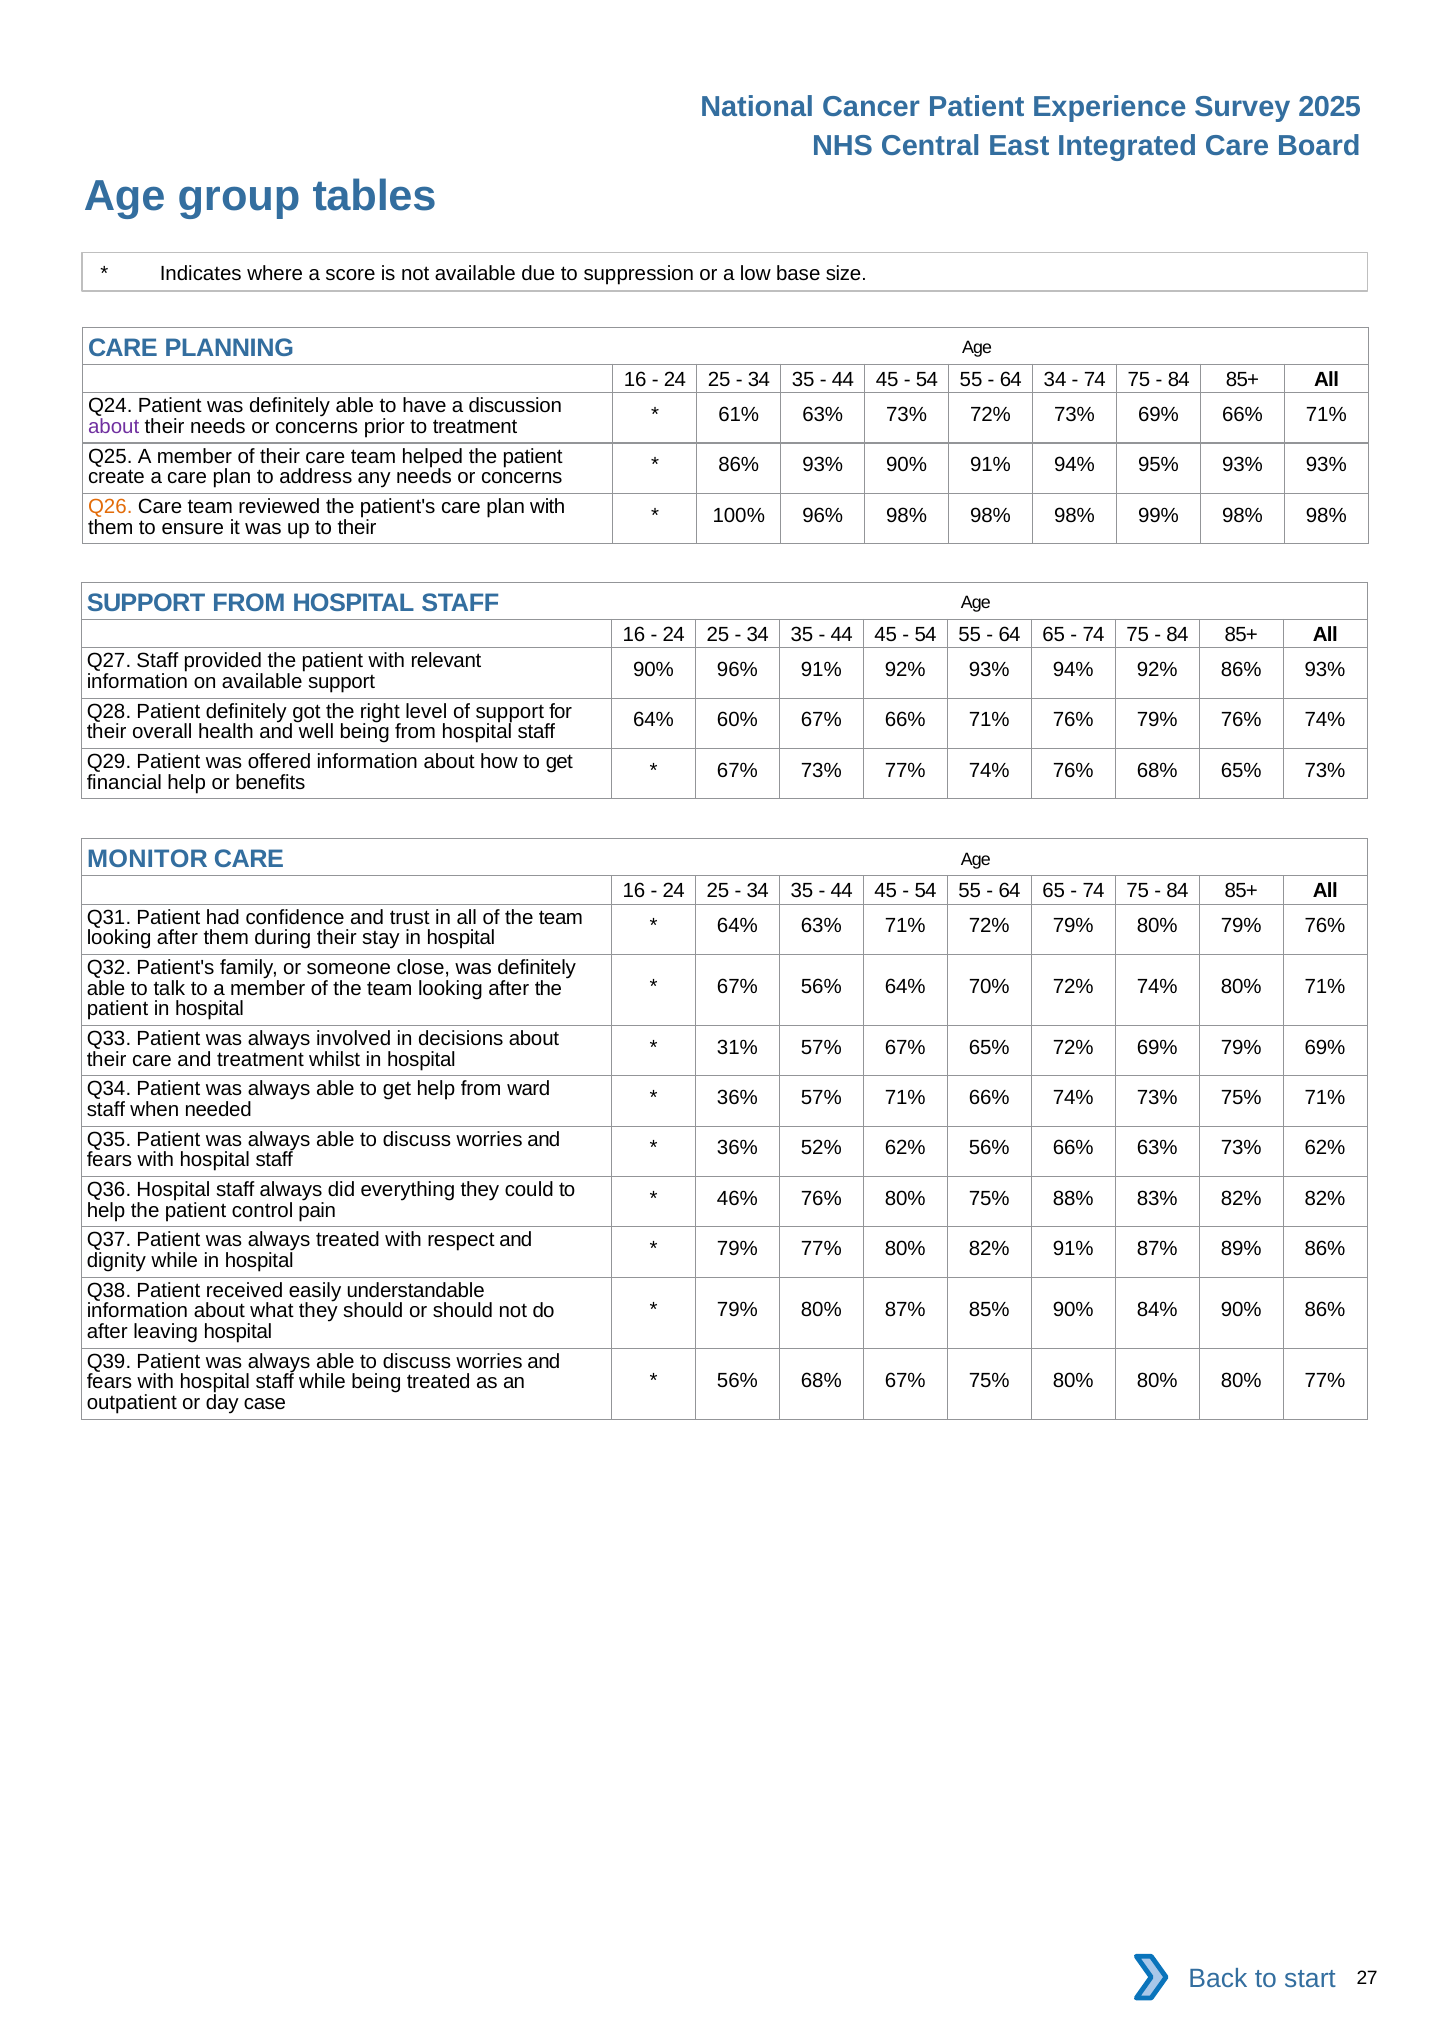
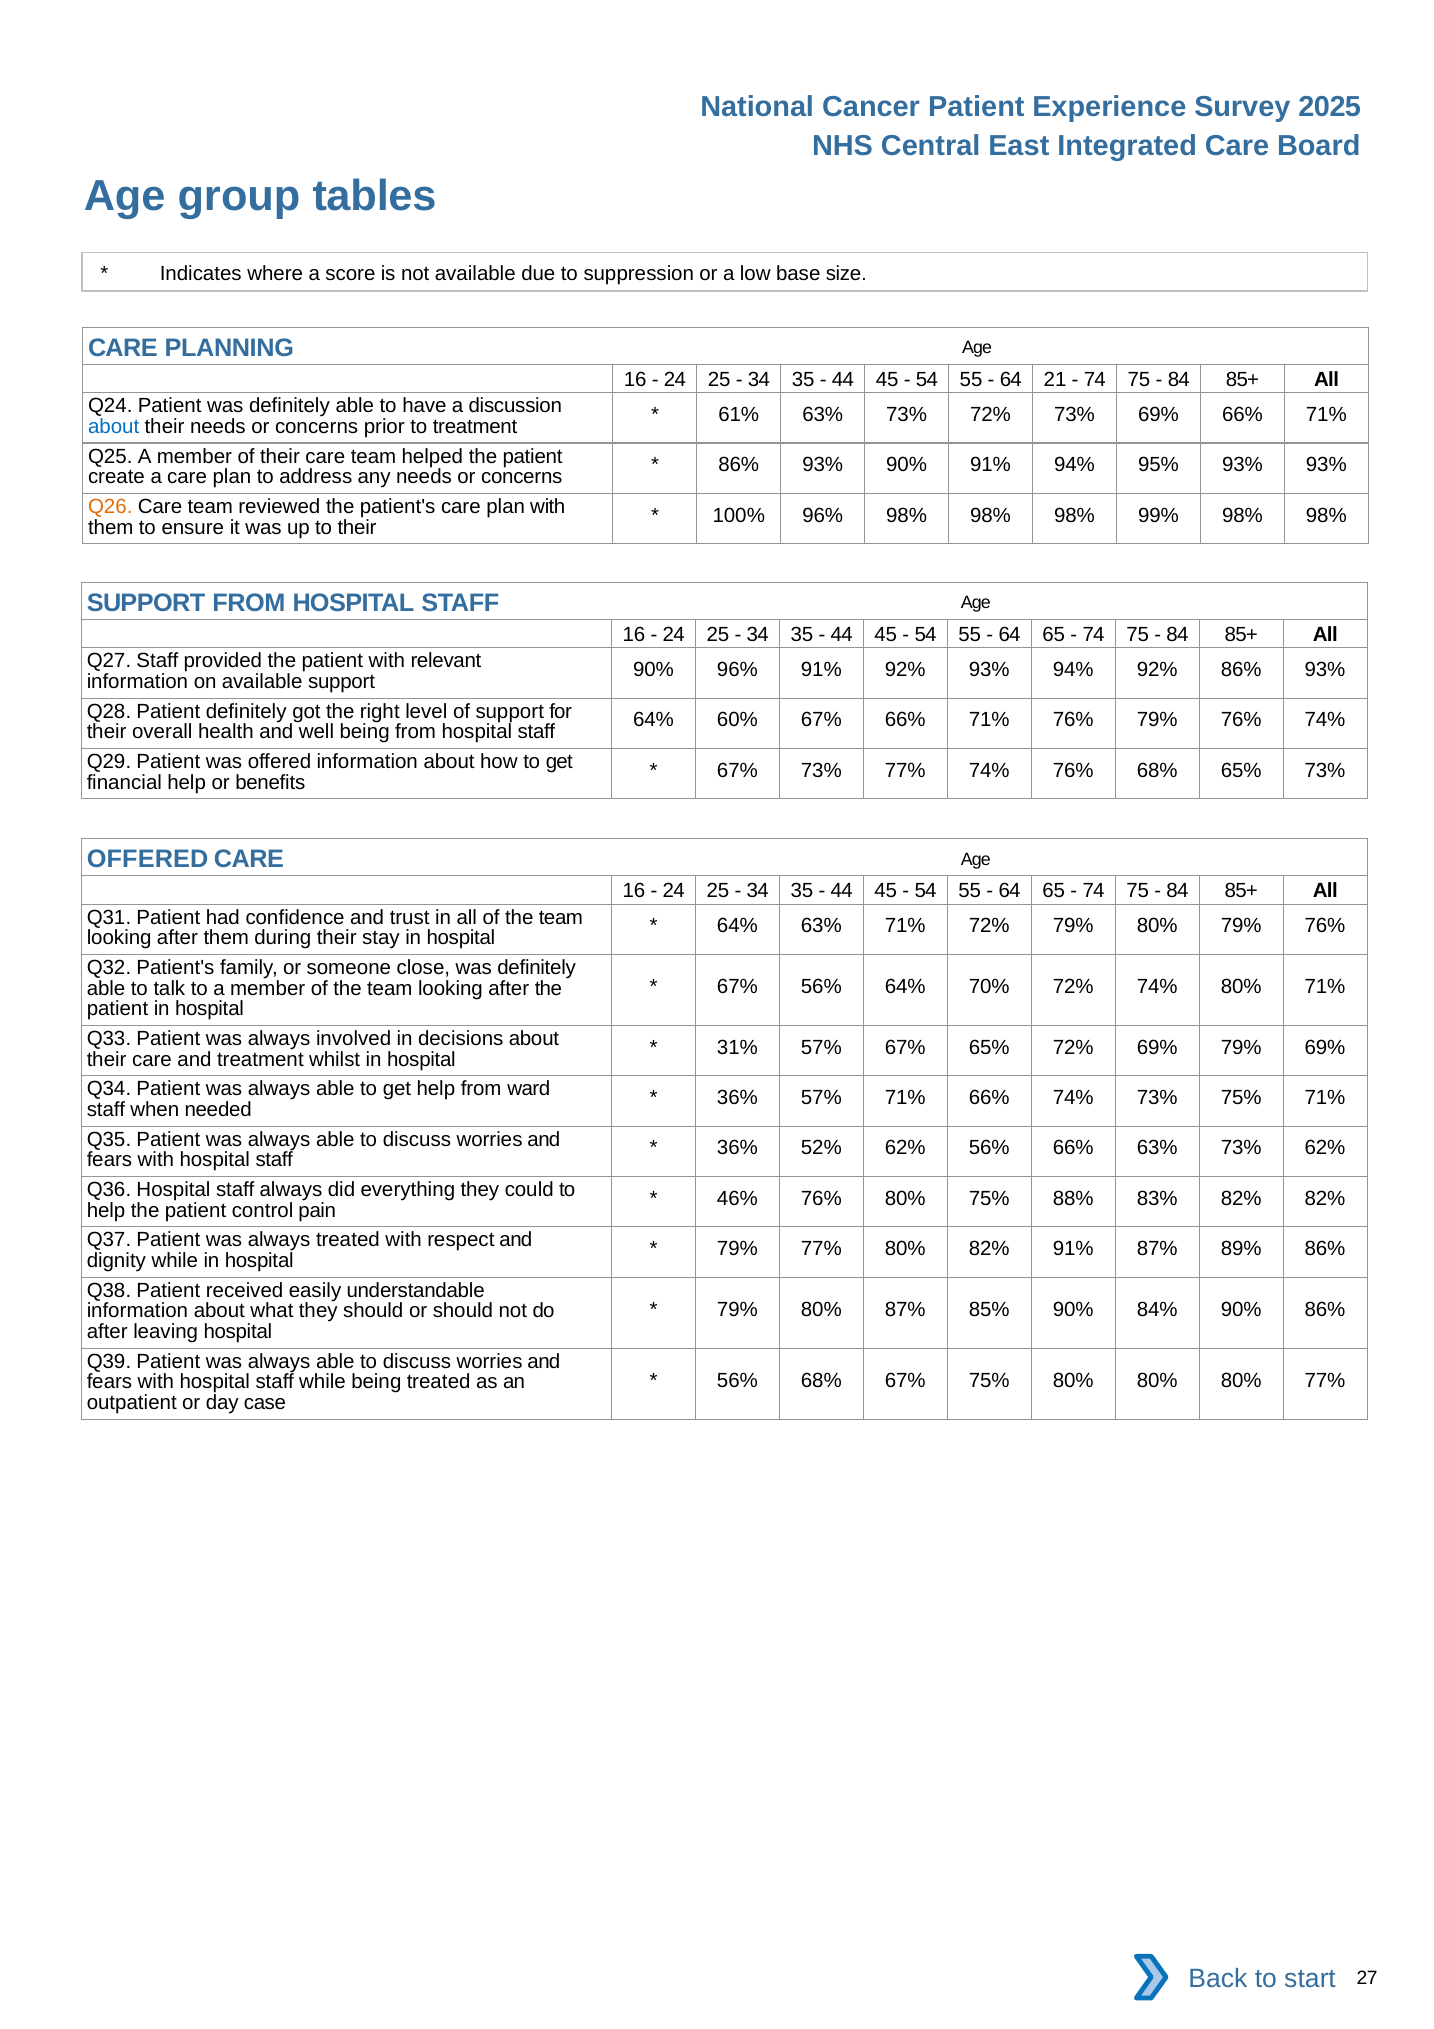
64 34: 34 -> 21
about at (114, 427) colour: purple -> blue
MONITOR at (148, 860): MONITOR -> OFFERED
